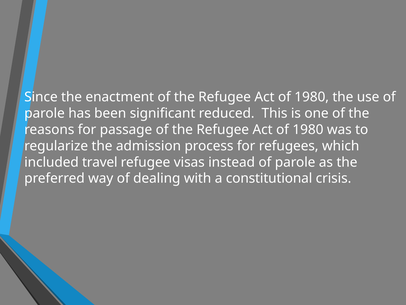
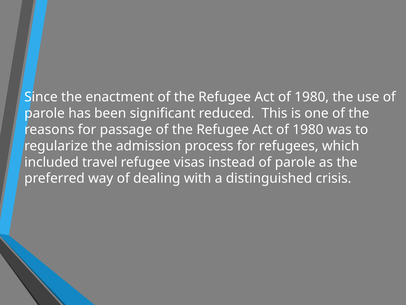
constitutional: constitutional -> distinguished
